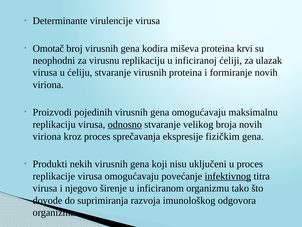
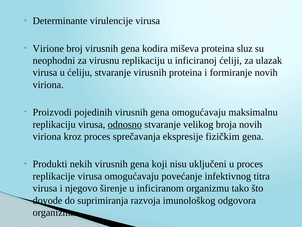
Omotač: Omotač -> Virione
krvi: krvi -> sluz
infektivnog underline: present -> none
